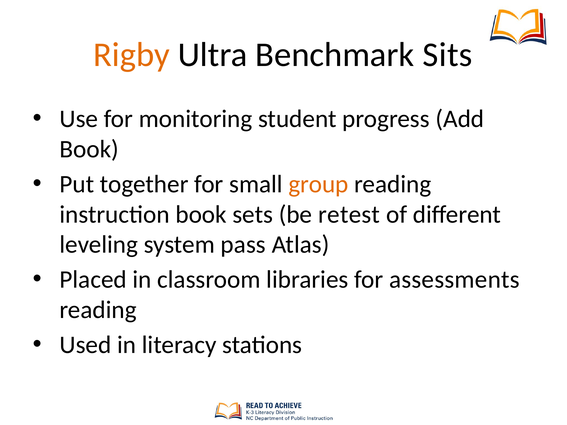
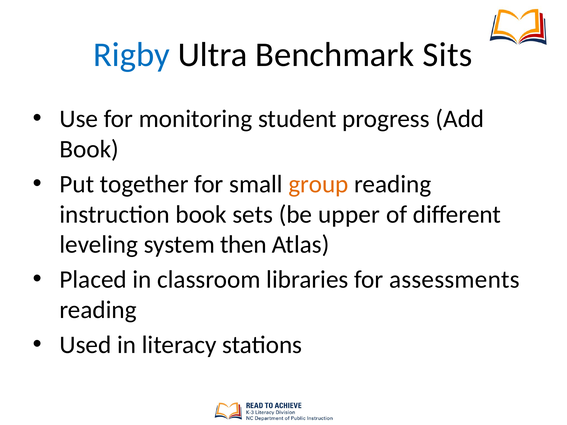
Rigby colour: orange -> blue
retest: retest -> upper
pass: pass -> then
